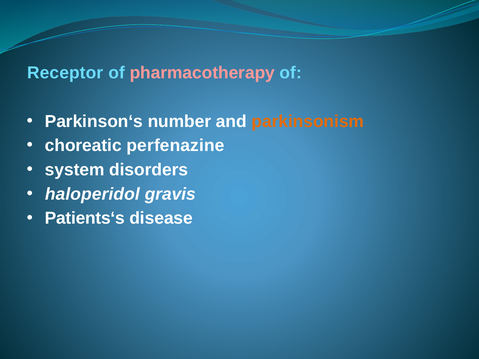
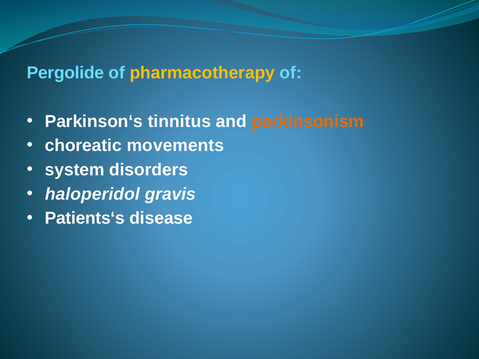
Receptor: Receptor -> Pergolide
pharmacotherapy colour: pink -> yellow
number: number -> tinnitus
perfenazine: perfenazine -> movements
